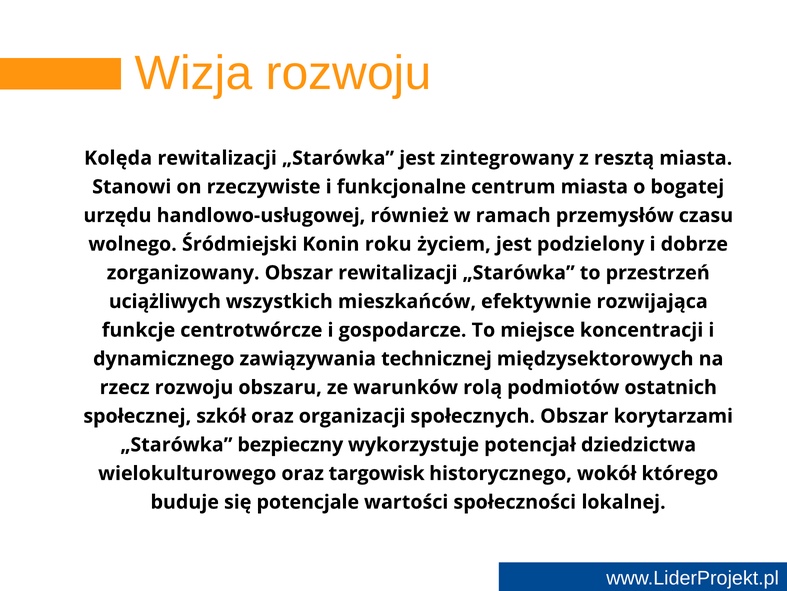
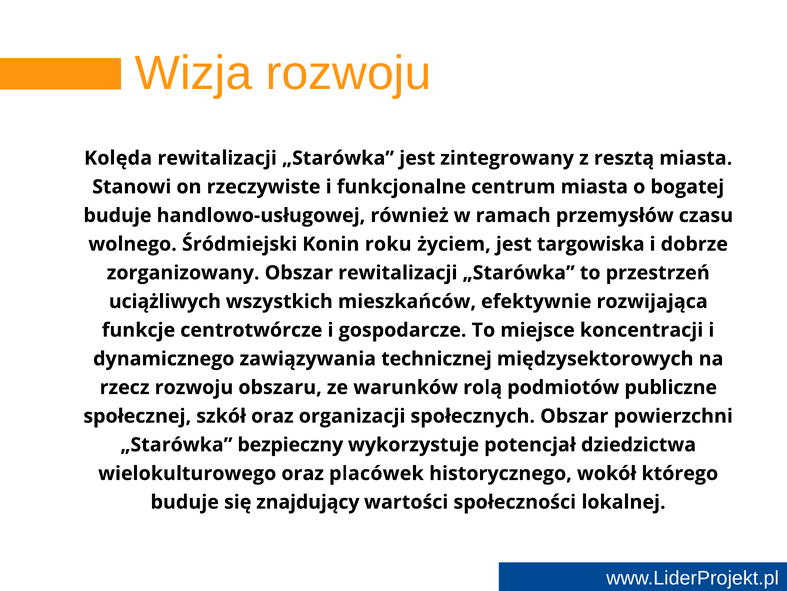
urzędu at (117, 215): urzędu -> buduje
podzielony: podzielony -> targowiska
ostatnich: ostatnich -> publiczne
korytarzami: korytarzami -> powierzchni
targowisk: targowisk -> placówek
potencjale: potencjale -> znajdujący
